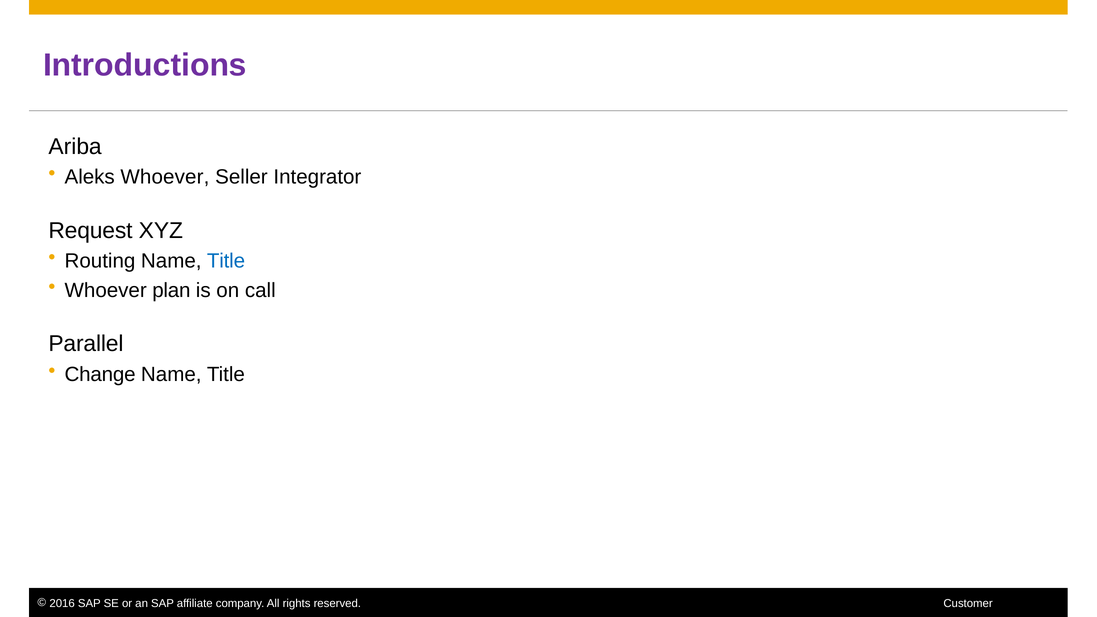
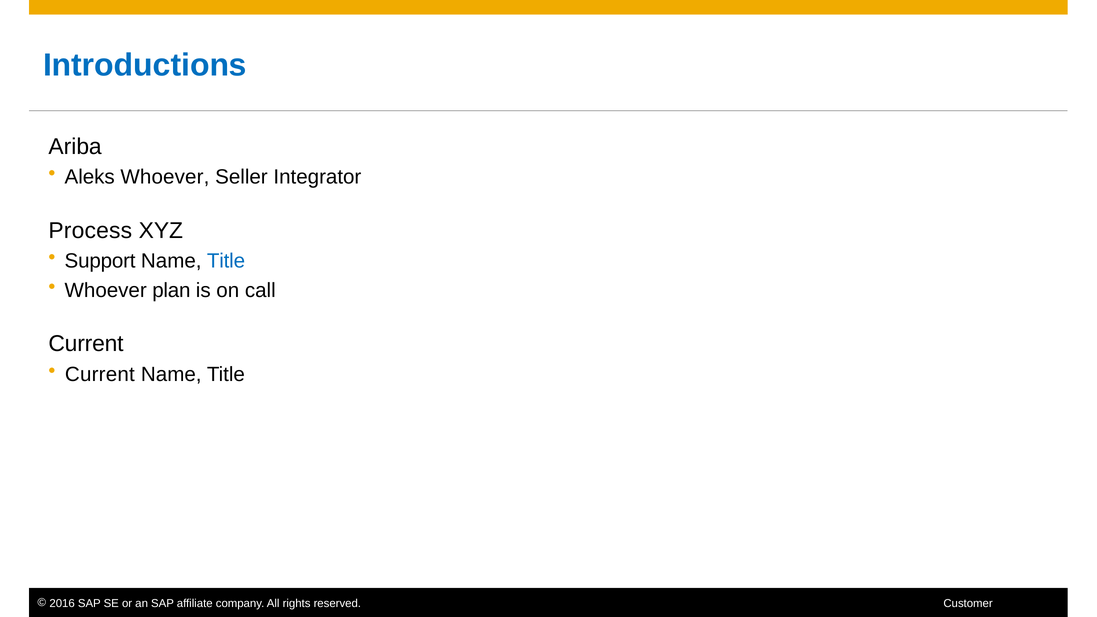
Introductions colour: purple -> blue
Request: Request -> Process
Routing: Routing -> Support
Parallel at (86, 344): Parallel -> Current
Change at (100, 374): Change -> Current
